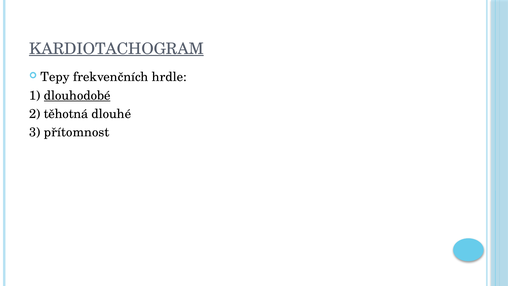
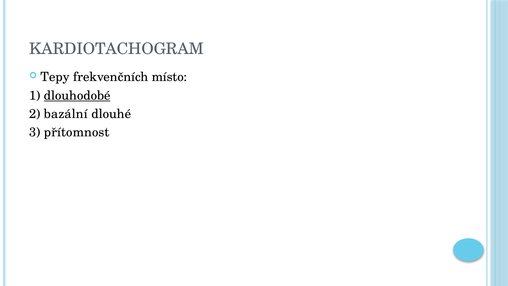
KARDIOTACHOGRAM underline: present -> none
hrdle: hrdle -> místo
těhotná: těhotná -> bazální
